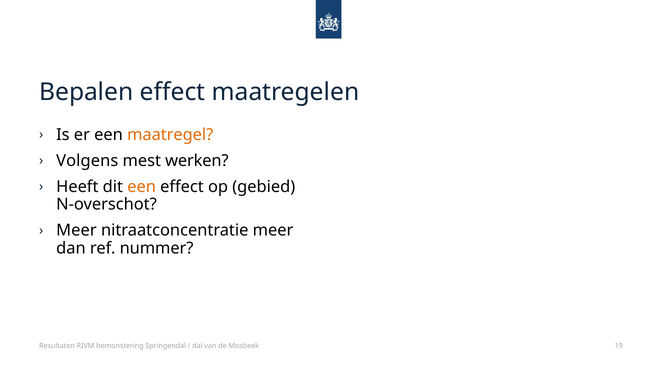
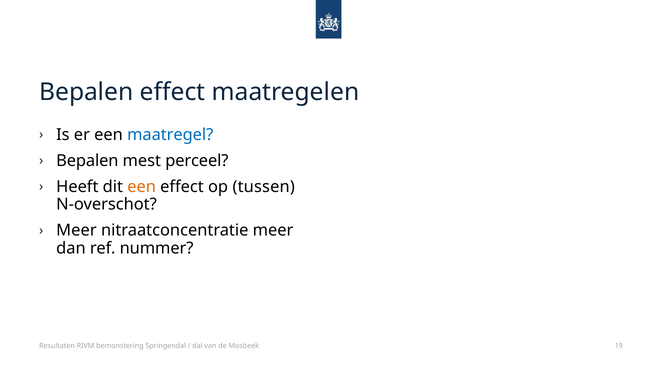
maatregel colour: orange -> blue
Volgens at (87, 161): Volgens -> Bepalen
werken: werken -> perceel
gebied: gebied -> tussen
